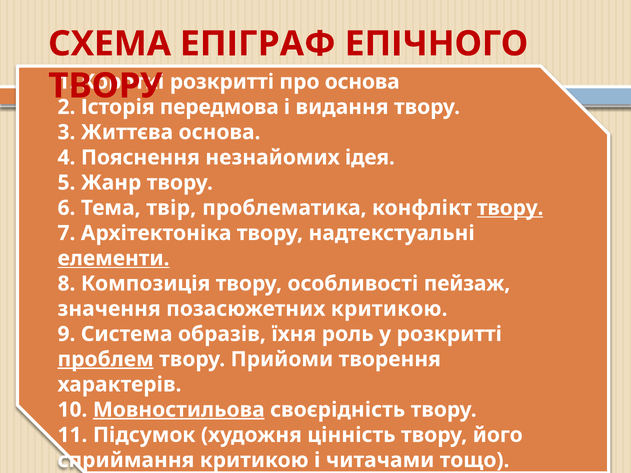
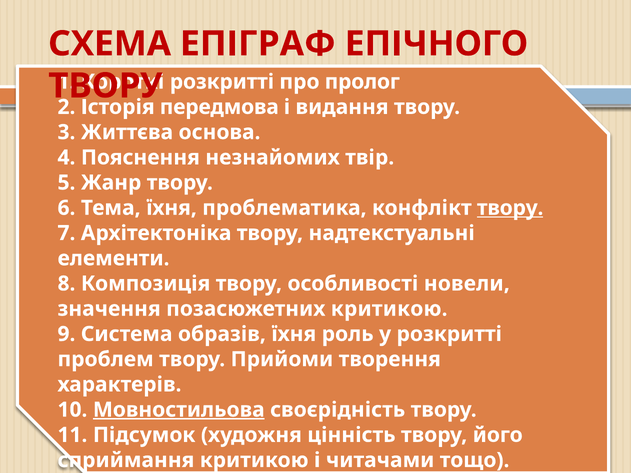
про основа: основа -> пролог
ідея: ідея -> твір
Тема твір: твір -> їхня
елементи underline: present -> none
пейзаж: пейзаж -> новели
проблем underline: present -> none
